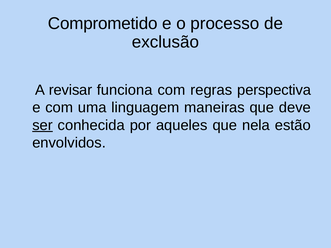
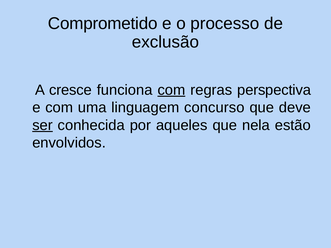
revisar: revisar -> cresce
com at (171, 90) underline: none -> present
maneiras: maneiras -> concurso
